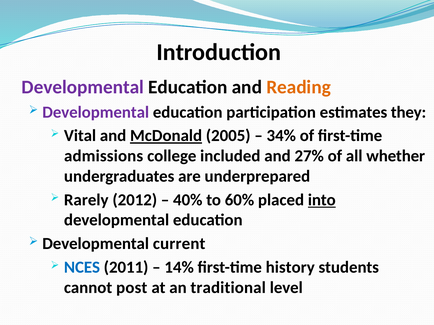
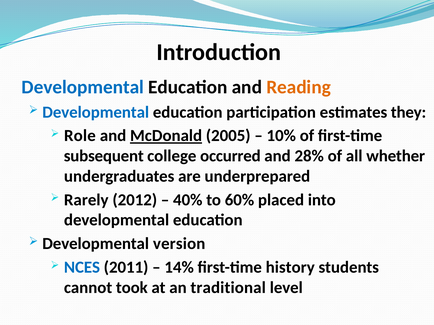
Developmental at (83, 87) colour: purple -> blue
Developmental at (96, 112) colour: purple -> blue
Vital: Vital -> Role
34%: 34% -> 10%
admissions: admissions -> subsequent
included: included -> occurred
27%: 27% -> 28%
into underline: present -> none
current: current -> version
post: post -> took
